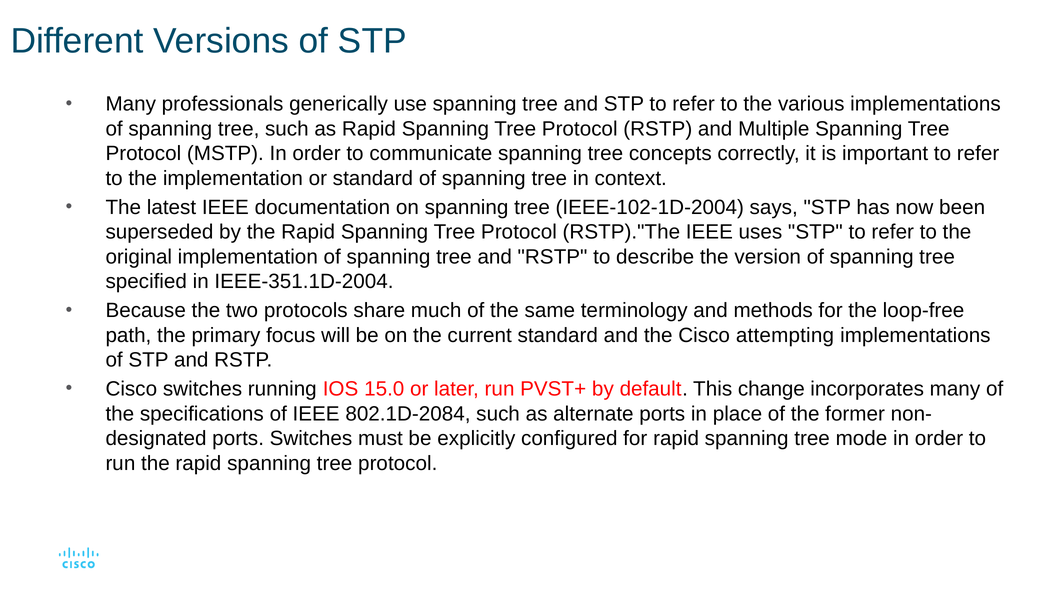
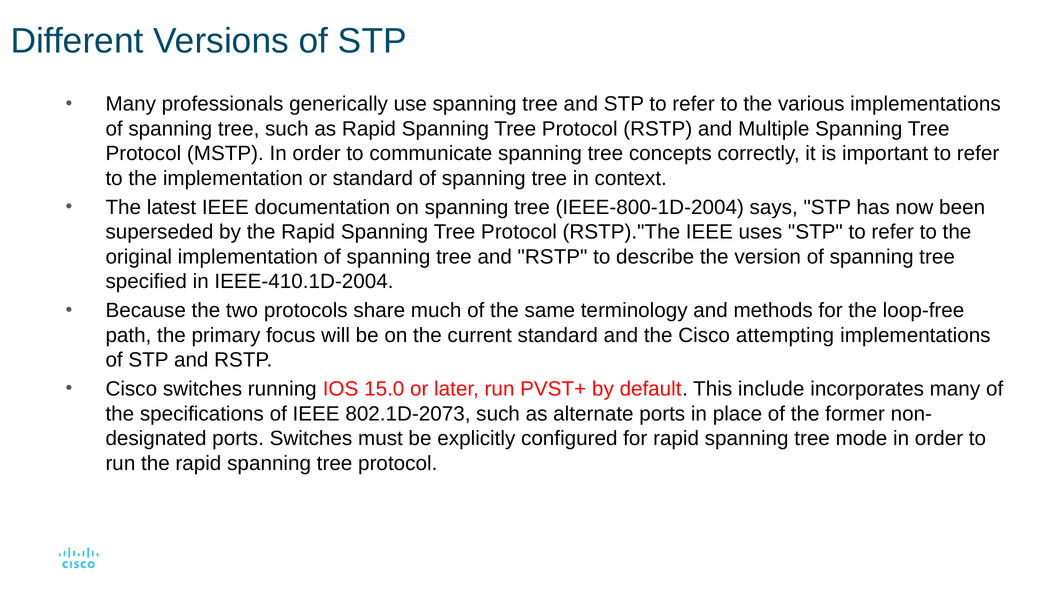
IEEE-102-1D-2004: IEEE-102-1D-2004 -> IEEE-800-1D-2004
IEEE-351.1D-2004: IEEE-351.1D-2004 -> IEEE-410.1D-2004
change: change -> include
802.1D-2084: 802.1D-2084 -> 802.1D-2073
